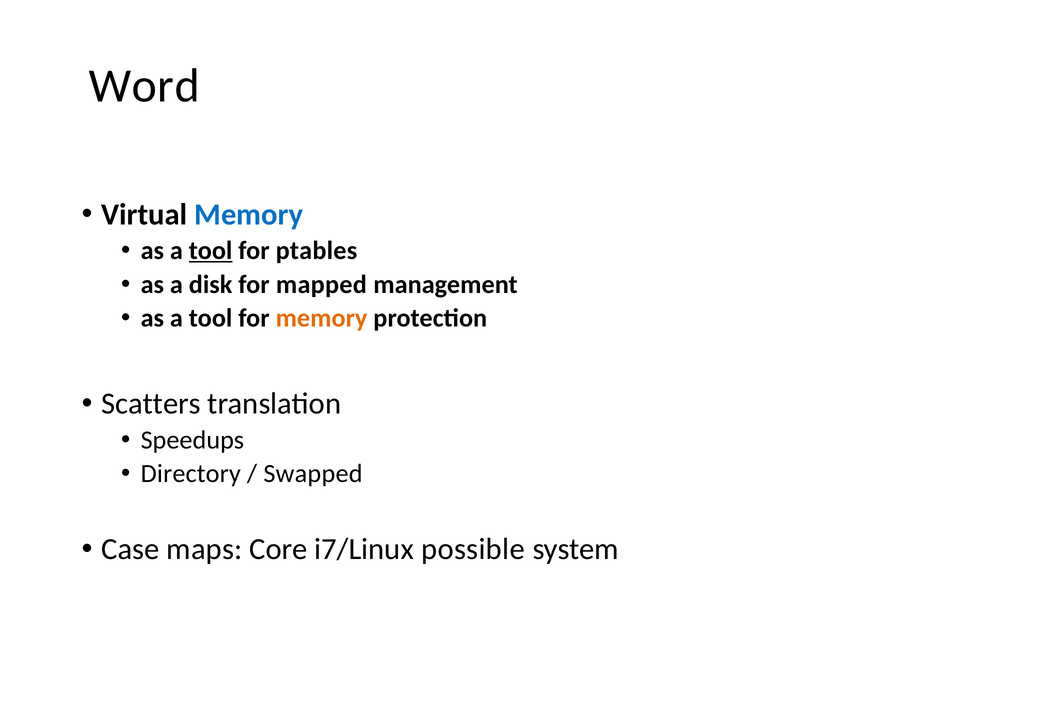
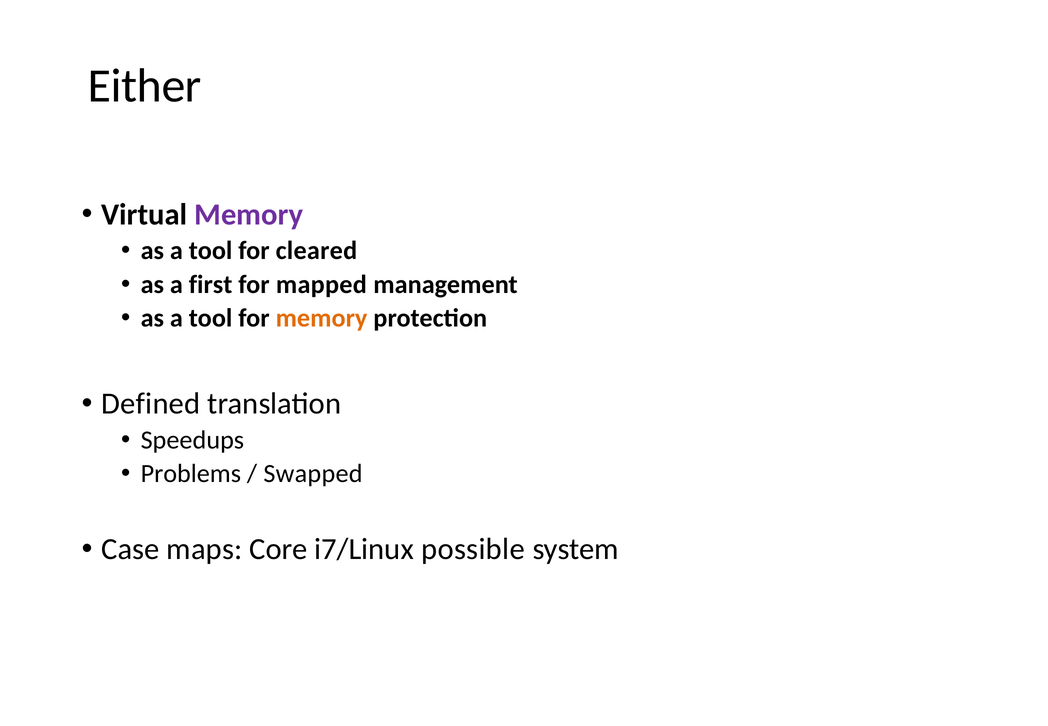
Word: Word -> Either
Memory at (249, 214) colour: blue -> purple
tool at (211, 250) underline: present -> none
ptables: ptables -> cleared
disk: disk -> first
Scatters: Scatters -> Defined
Directory: Directory -> Problems
